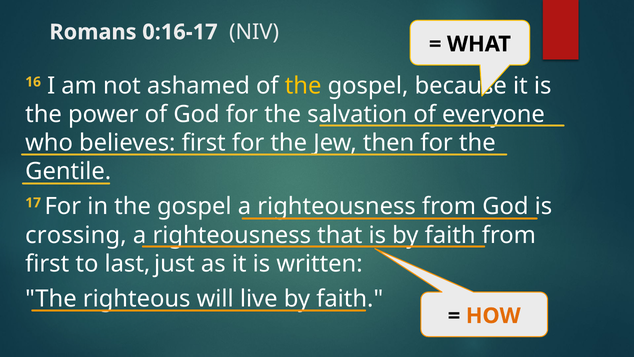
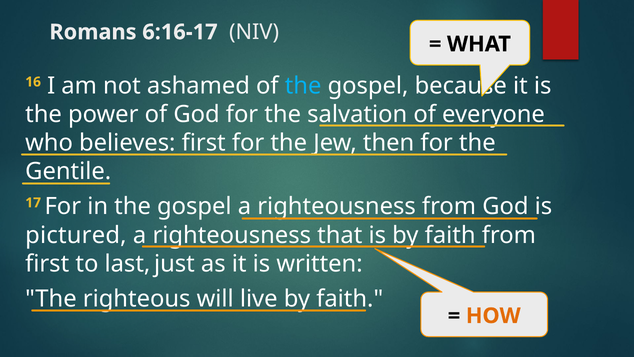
0:16-17: 0:16-17 -> 6:16-17
the at (303, 86) colour: yellow -> light blue
crossing: crossing -> pictured
